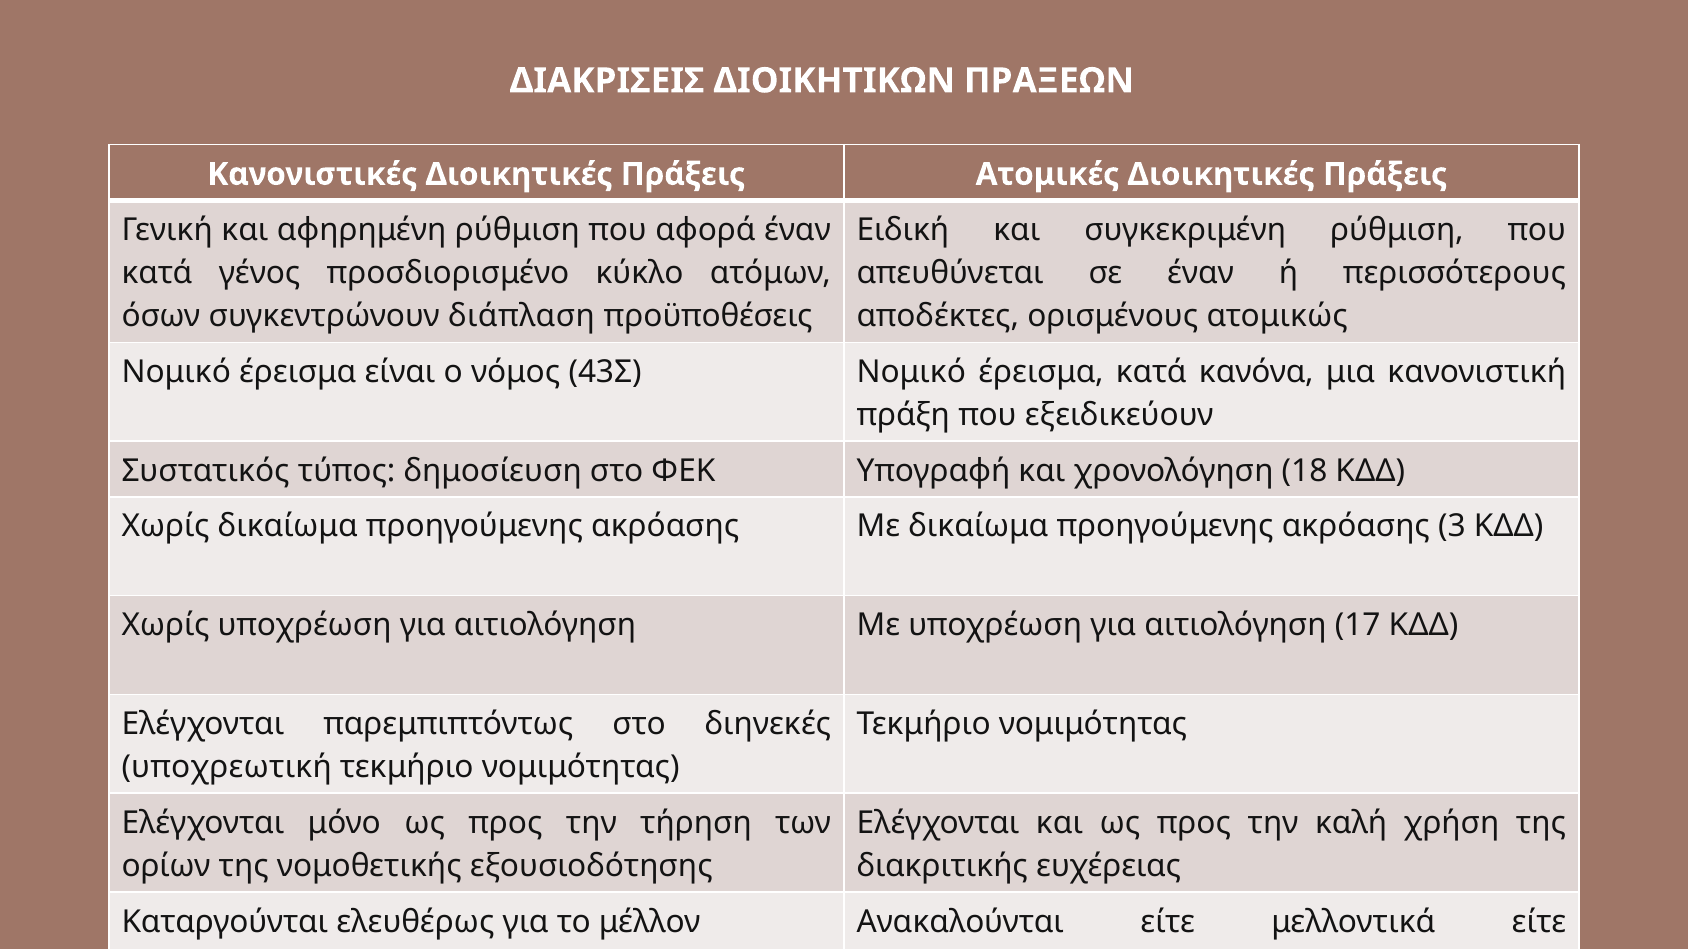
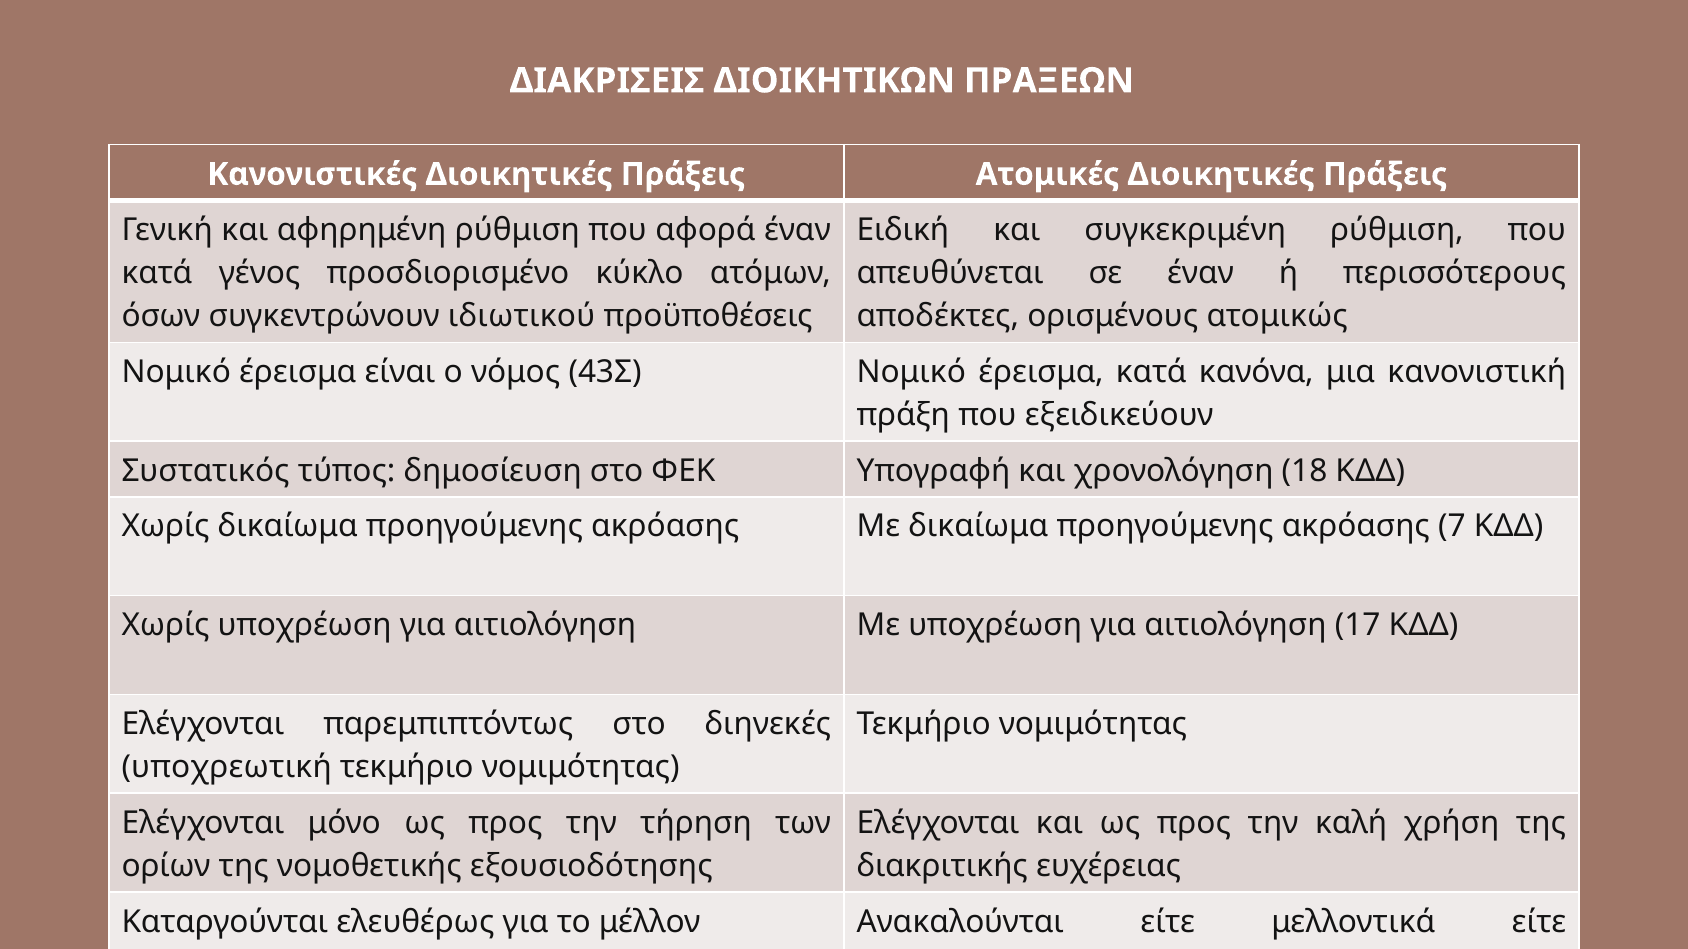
διάπλαση: διάπλαση -> ιδιωτικού
3: 3 -> 7
